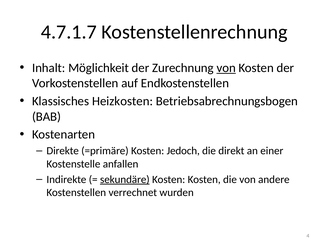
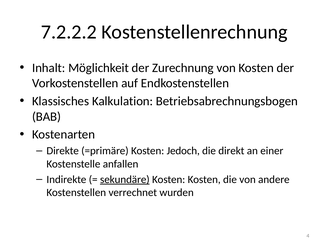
4.7.1.7: 4.7.1.7 -> 7.2.2.2
von at (226, 68) underline: present -> none
Heizkosten: Heizkosten -> Kalkulation
